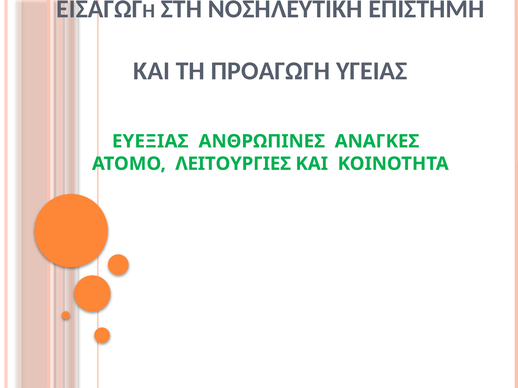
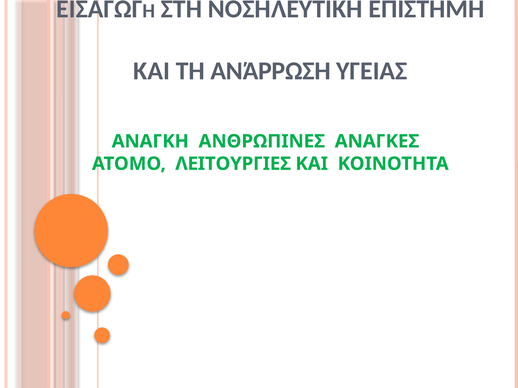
ΠΡΟΑΓΩΓΗ: ΠΡΟΑΓΩΓΗ -> ΑΝΆΡΡΩΣΗ
ΕΥΕΞΙΑΣ: ΕΥΕΞΙΑΣ -> ΑΝΑΓΚΗ
